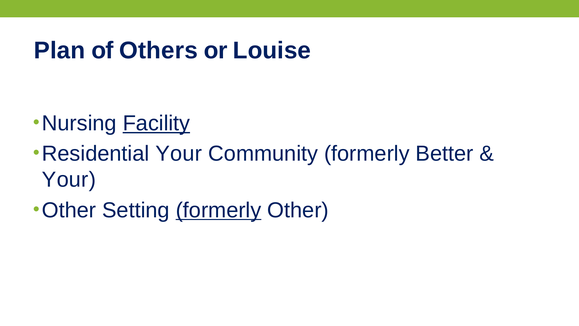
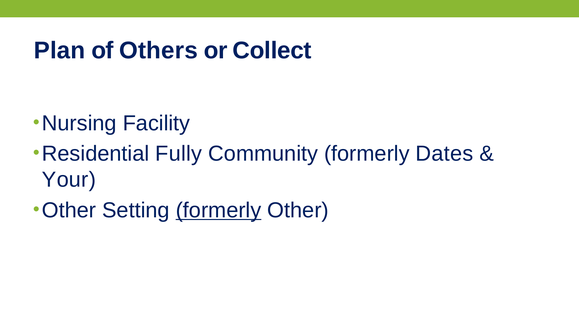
Louise: Louise -> Collect
Facility underline: present -> none
Residential Your: Your -> Fully
Better: Better -> Dates
